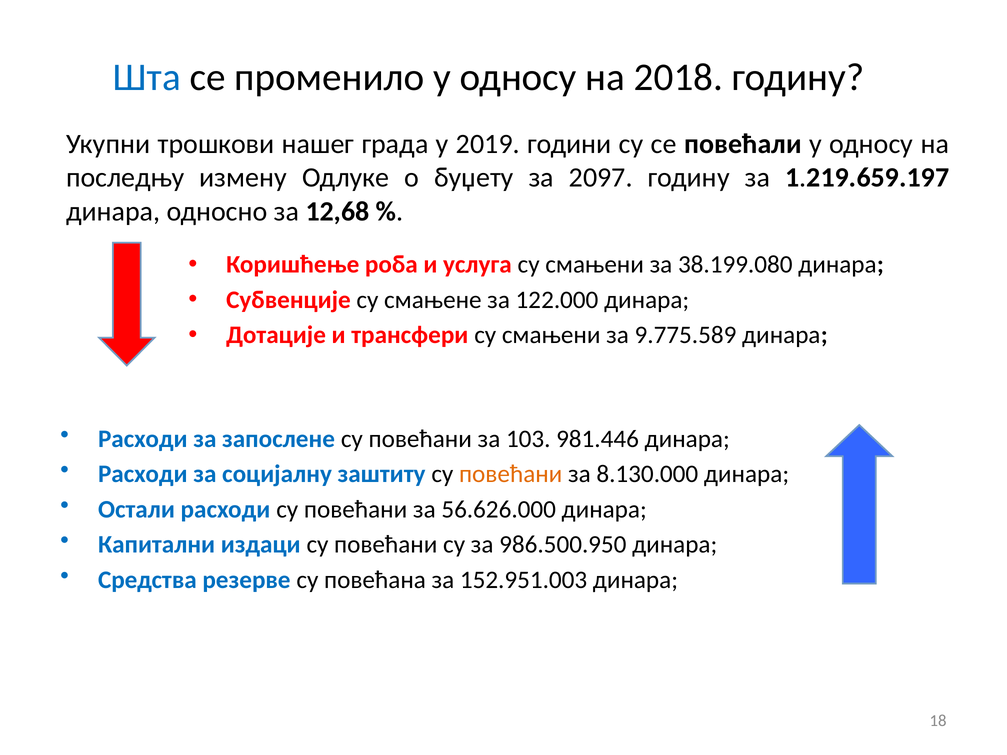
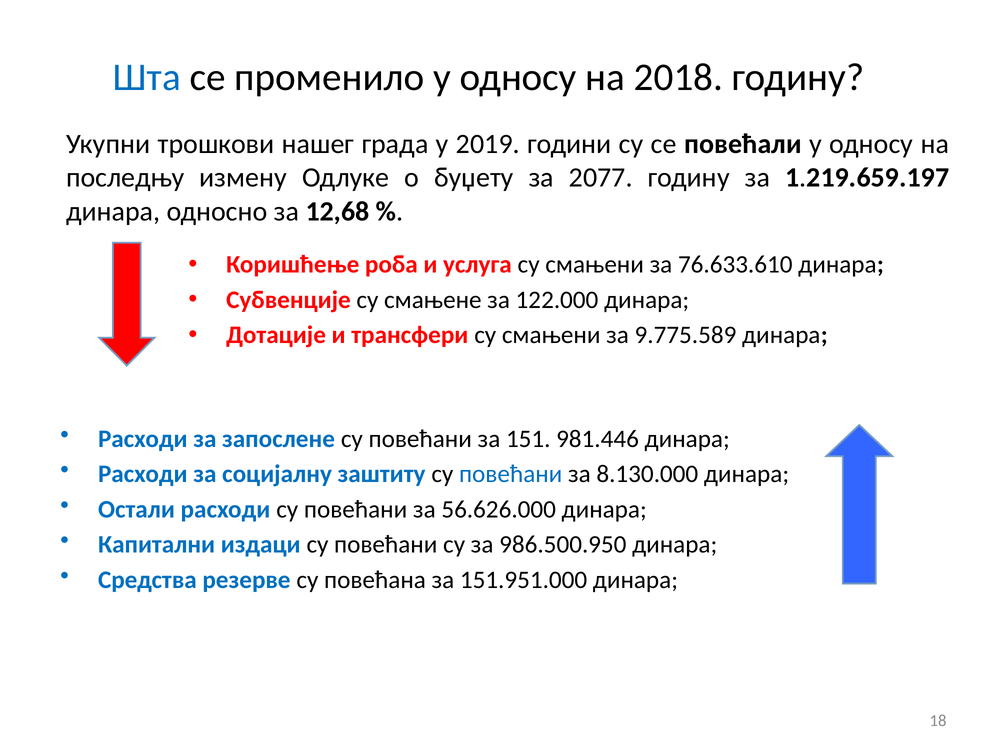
2097: 2097 -> 2077
38.199.080: 38.199.080 -> 76.633.610
103: 103 -> 151
повећани at (511, 474) colour: orange -> blue
152.951.003: 152.951.003 -> 151.951.000
